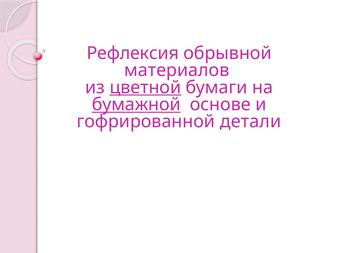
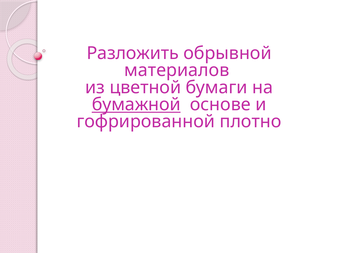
Рефлексия: Рефлексия -> Разложить
цветной underline: present -> none
детали: детали -> плотно
